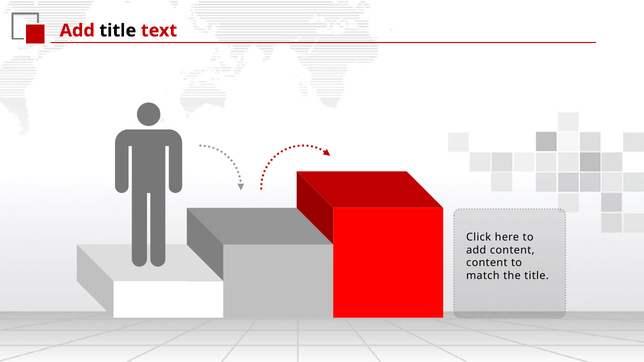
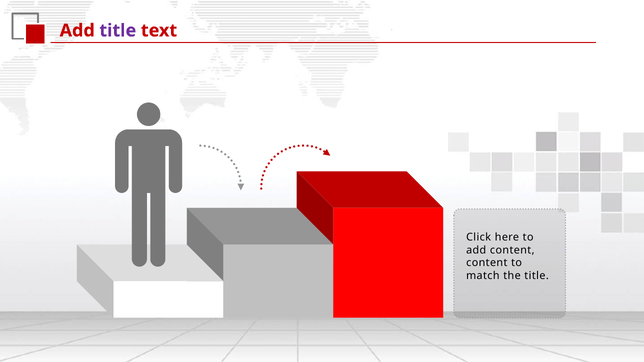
title at (118, 31) colour: black -> purple
